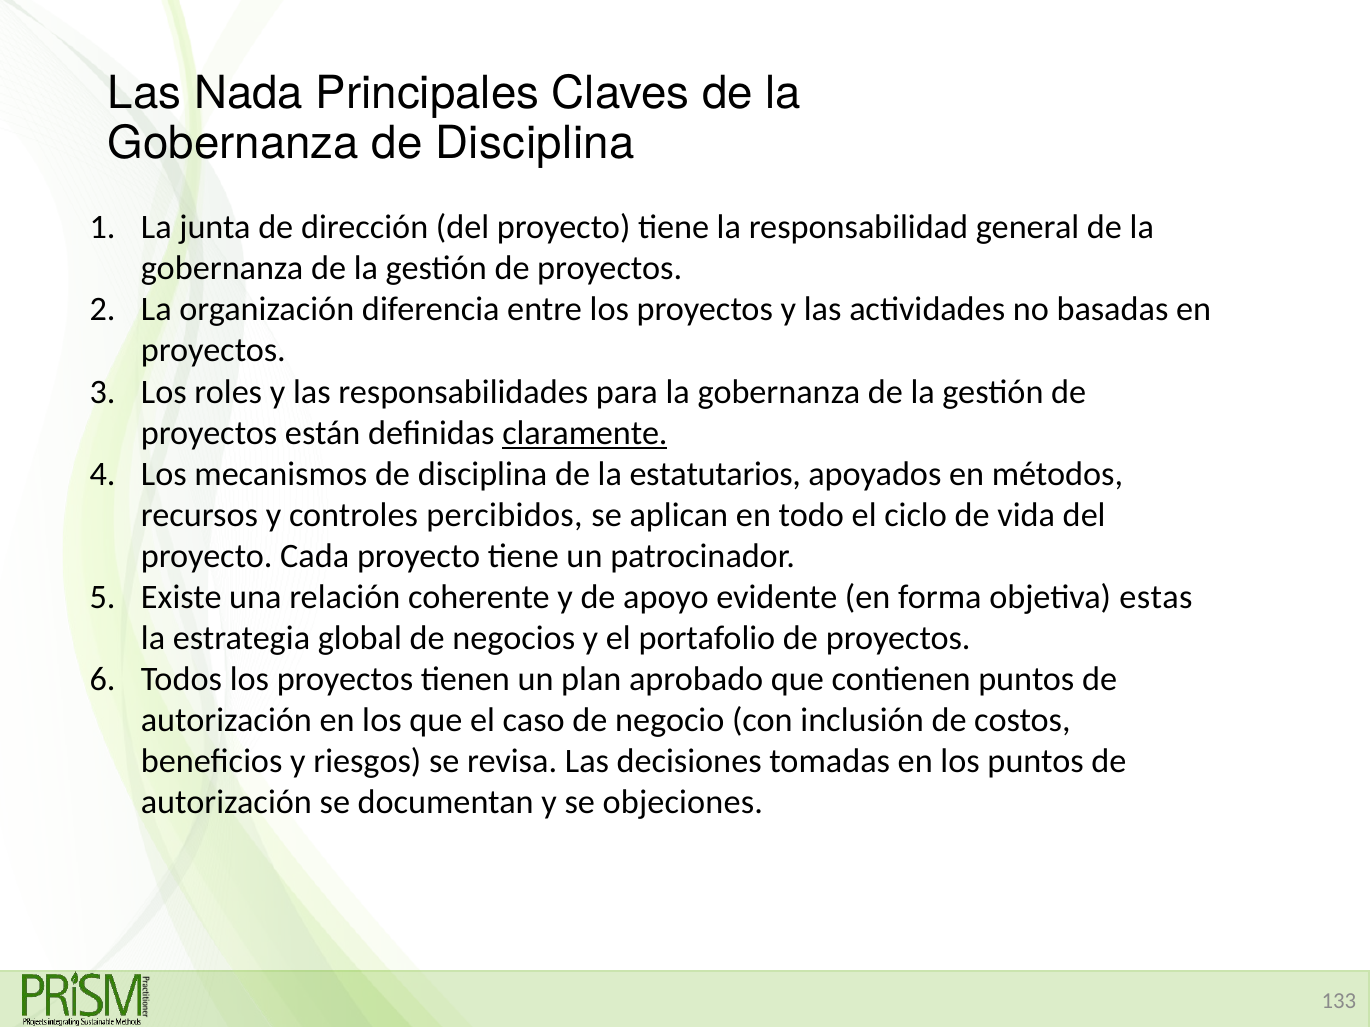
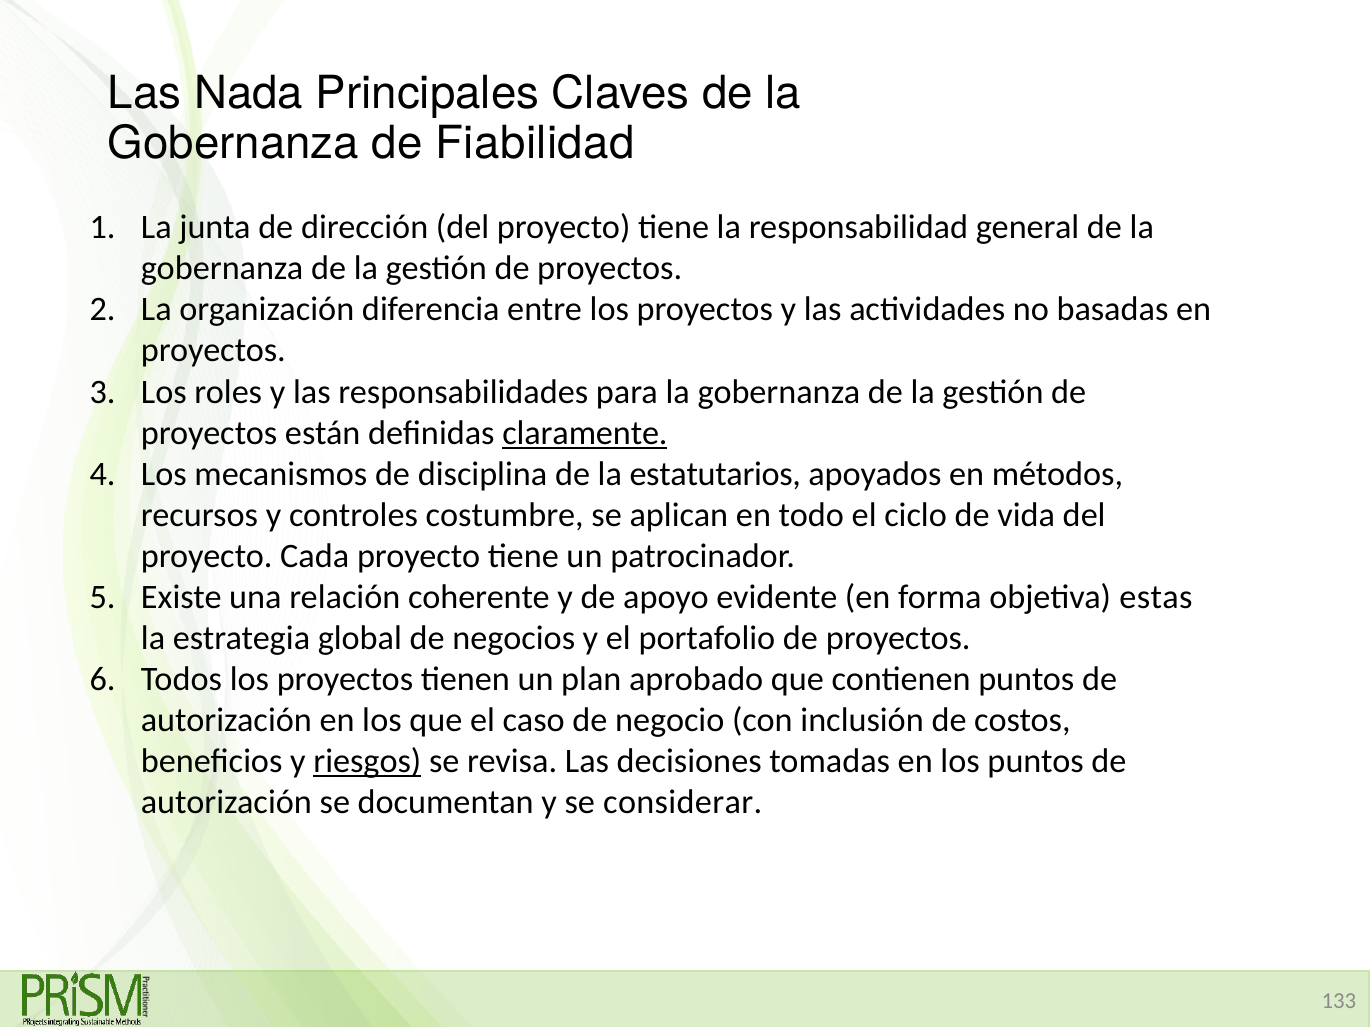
Gobernanza de Disciplina: Disciplina -> Fiabilidad
percibidos: percibidos -> costumbre
riesgos underline: none -> present
objeciones: objeciones -> considerar
